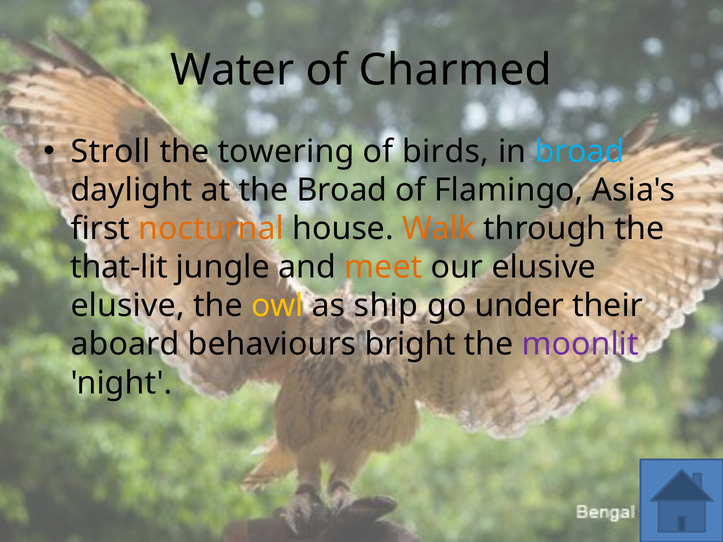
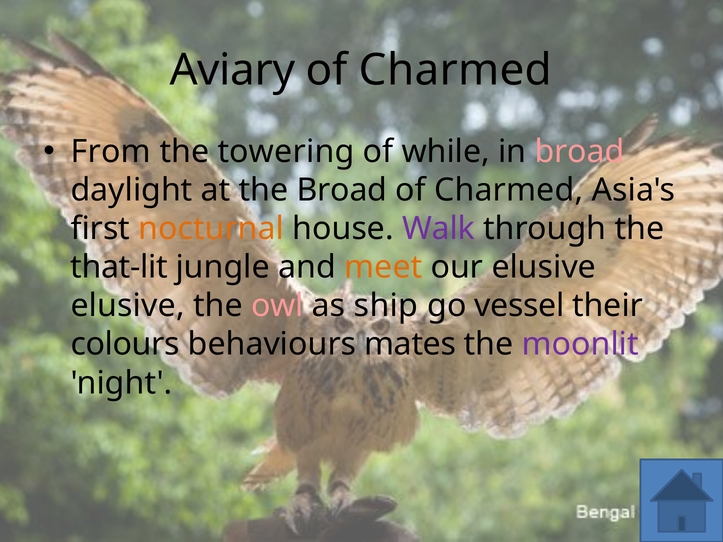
Water: Water -> Aviary
Stroll: Stroll -> From
birds: birds -> while
broad at (580, 152) colour: light blue -> pink
Flamingo at (509, 190): Flamingo -> Charmed
Walk colour: orange -> purple
owl colour: yellow -> pink
under: under -> vessel
aboard: aboard -> colours
bright: bright -> mates
